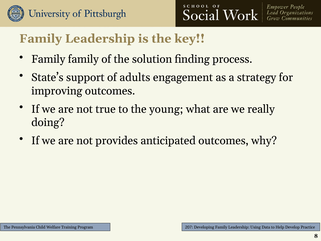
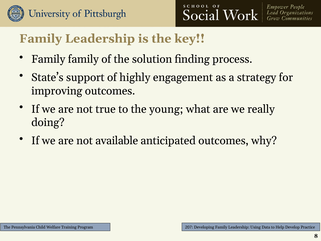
adults: adults -> highly
provides: provides -> available
